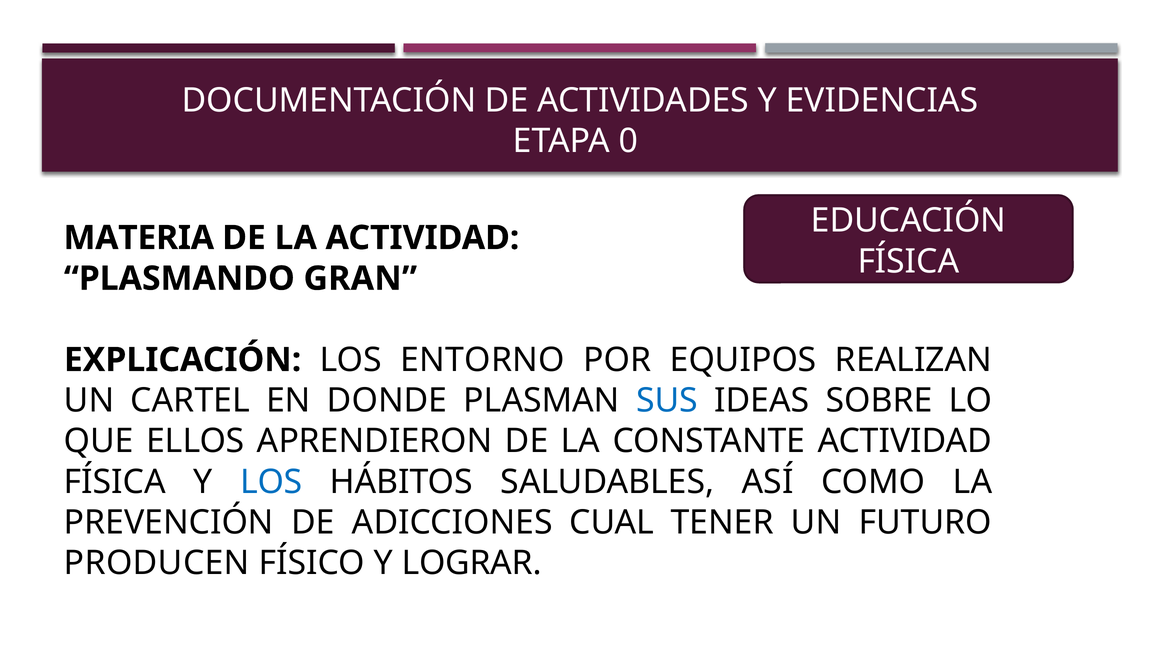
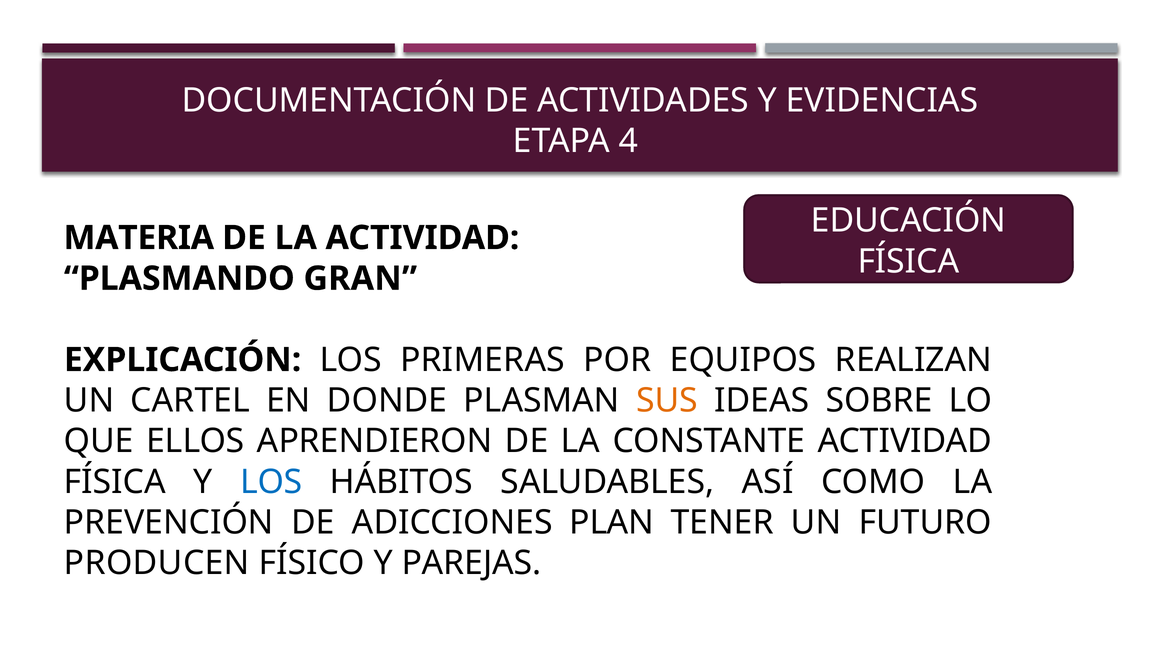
0: 0 -> 4
ENTORNO: ENTORNO -> PRIMERAS
SUS colour: blue -> orange
CUAL: CUAL -> PLAN
LOGRAR: LOGRAR -> PAREJAS
